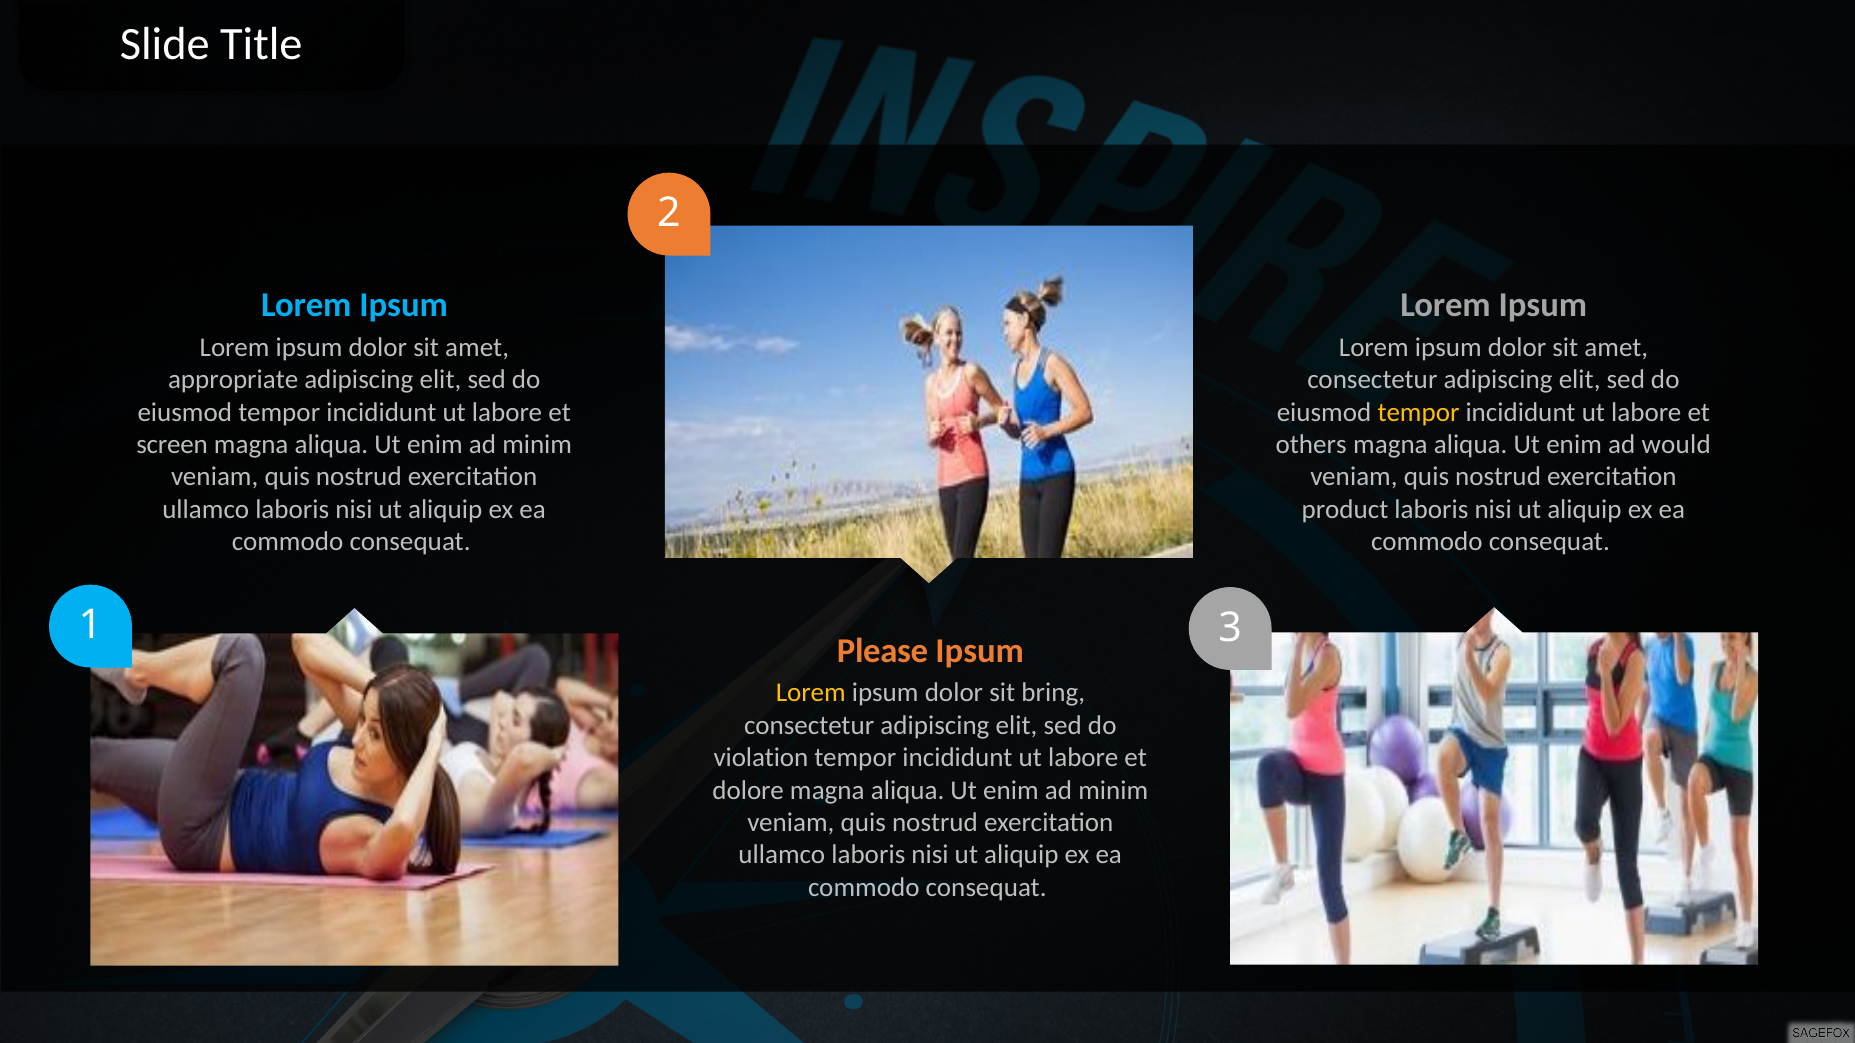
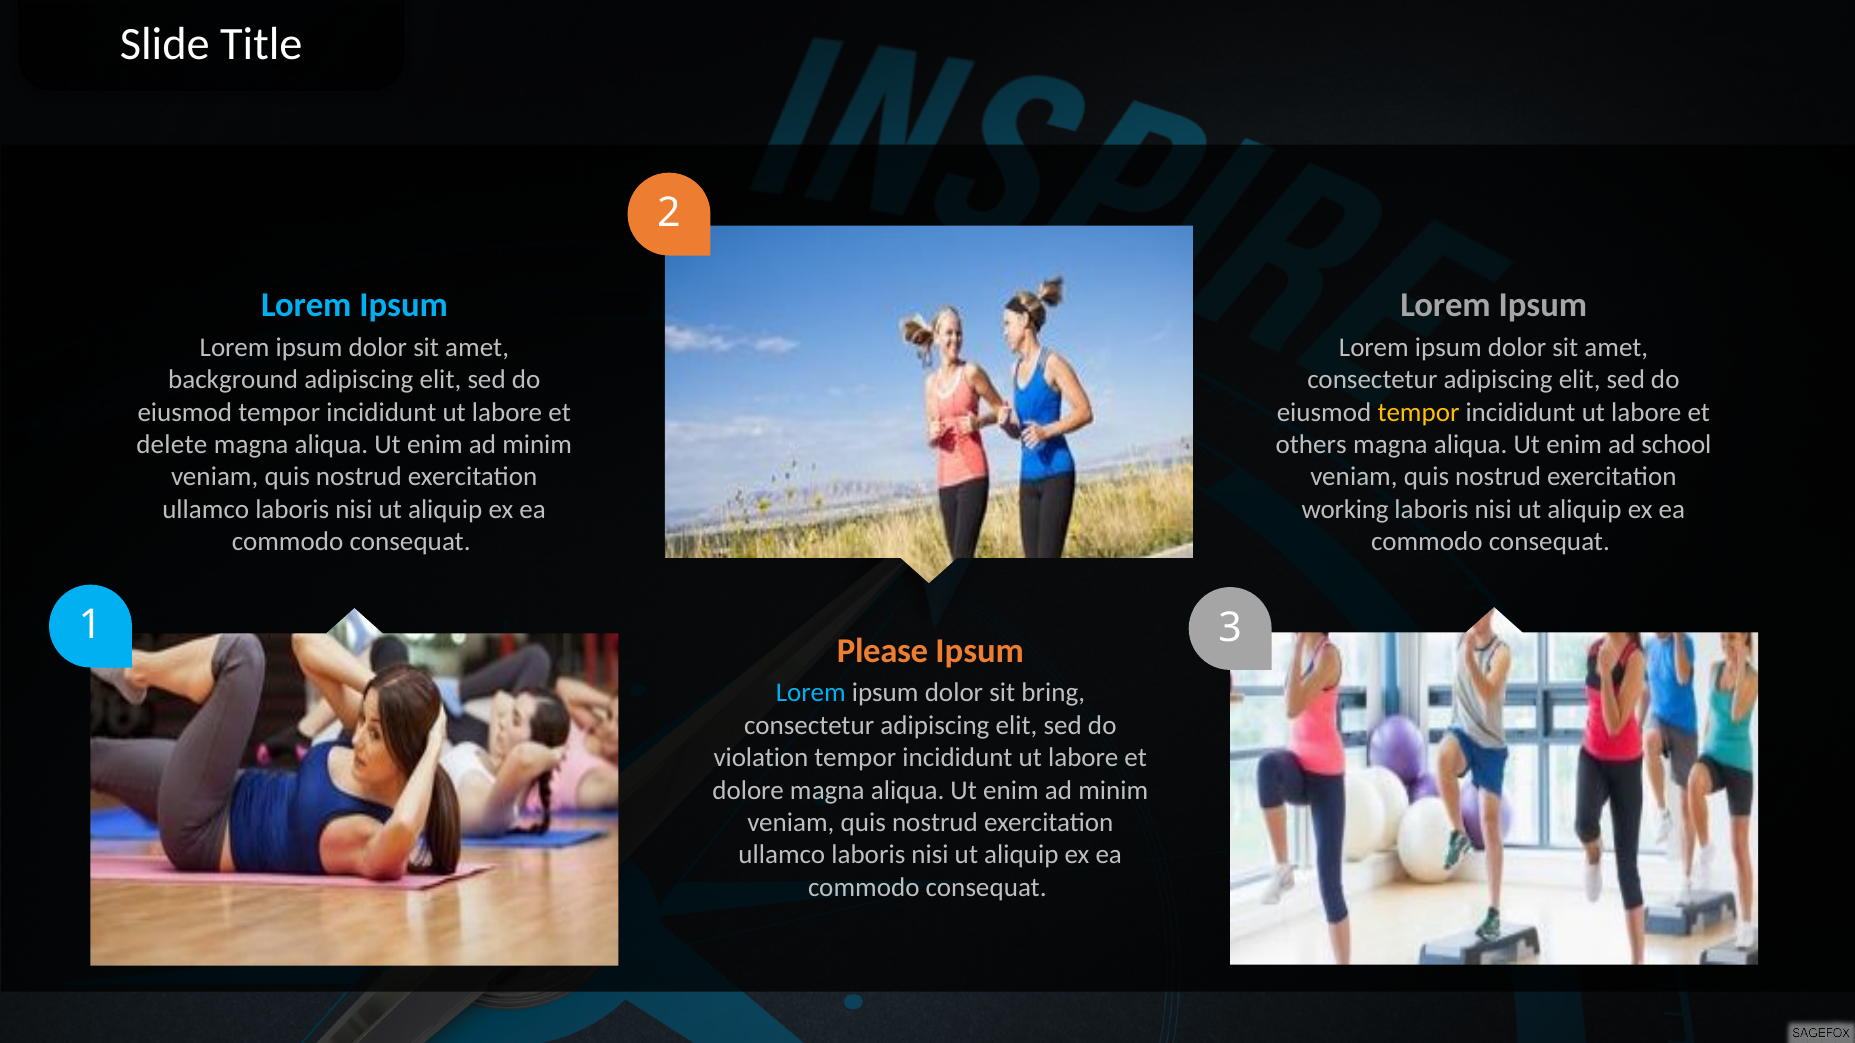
appropriate: appropriate -> background
screen: screen -> delete
would: would -> school
product: product -> working
Lorem at (811, 693) colour: yellow -> light blue
